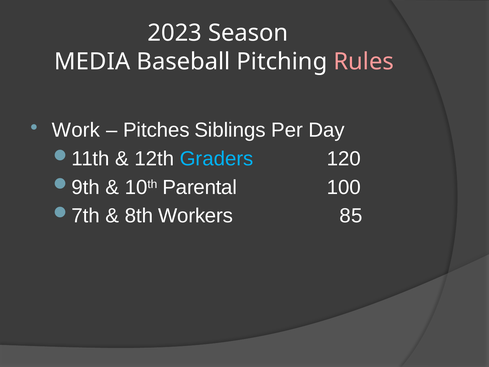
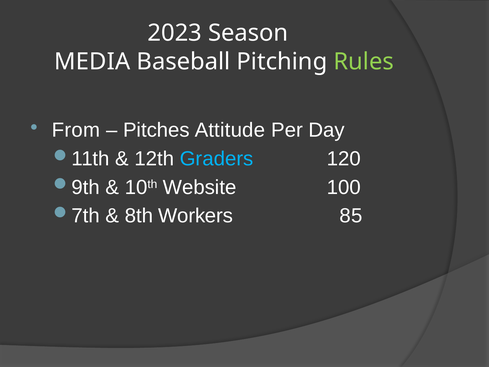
Rules colour: pink -> light green
Work: Work -> From
Siblings: Siblings -> Attitude
Parental: Parental -> Website
